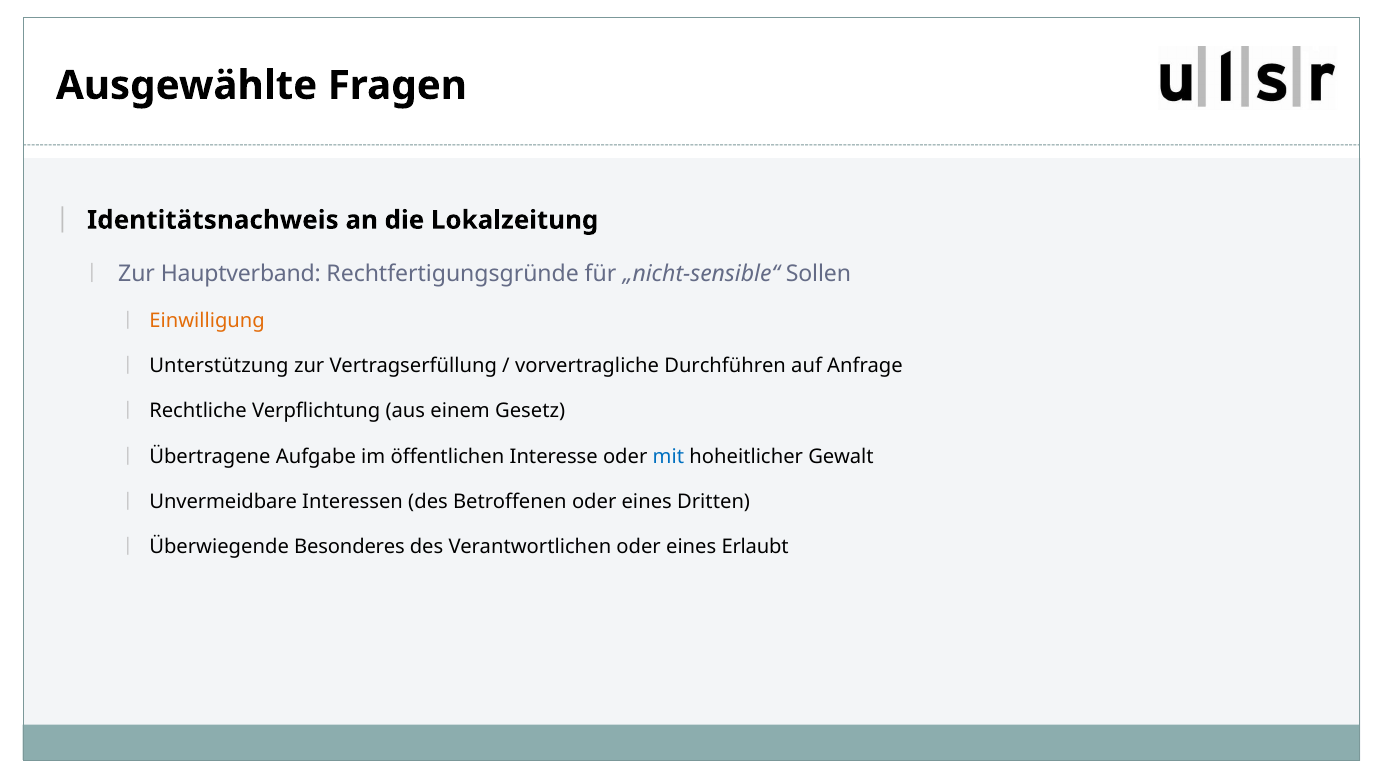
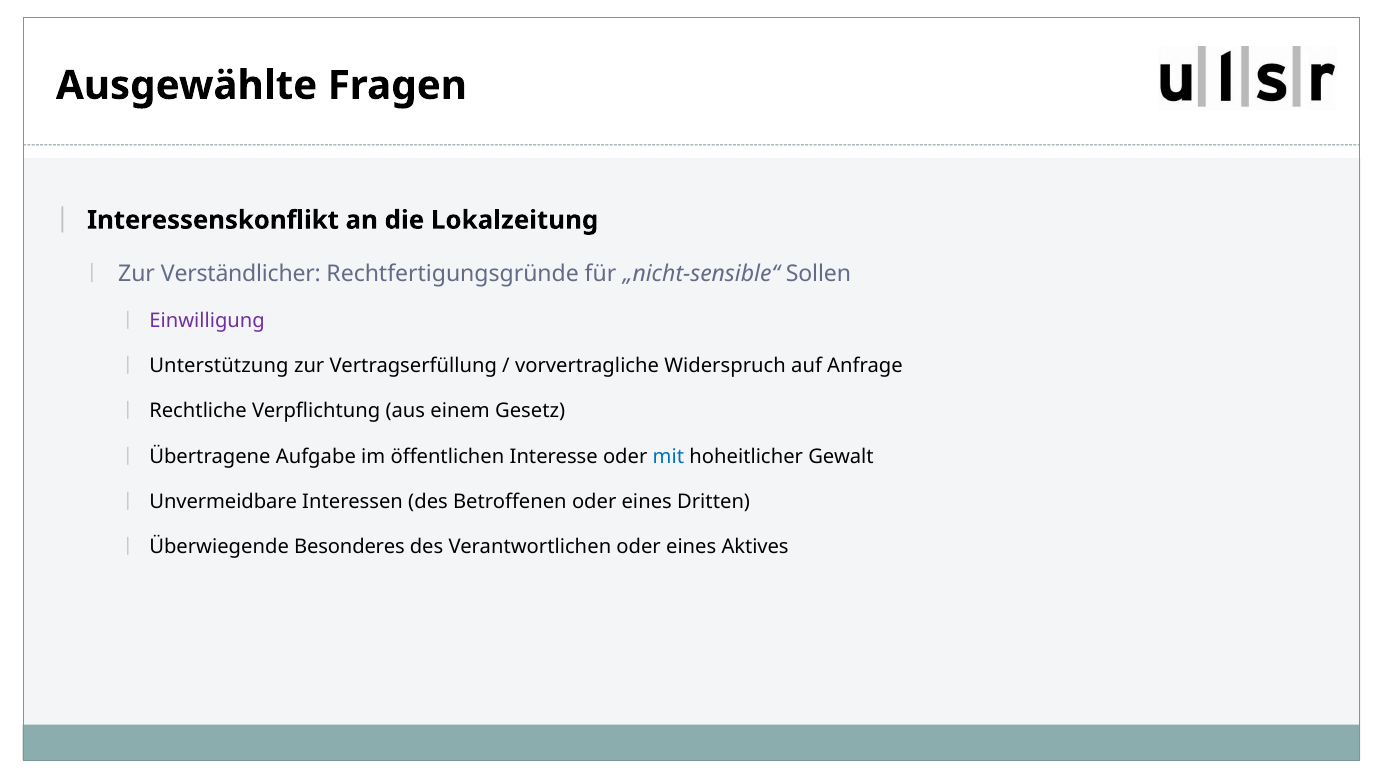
Identitätsnachweis: Identitätsnachweis -> Interessenskonflikt
Hauptverband: Hauptverband -> Verständlicher
Einwilligung colour: orange -> purple
Durchführen: Durchführen -> Widerspruch
Erlaubt: Erlaubt -> Aktives
